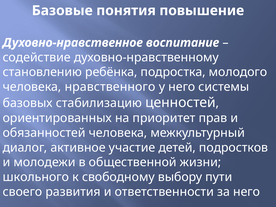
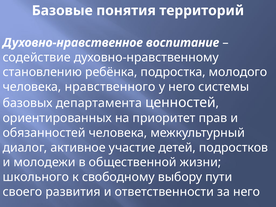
повышение: повышение -> территорий
стабилизацию: стабилизацию -> департамента
